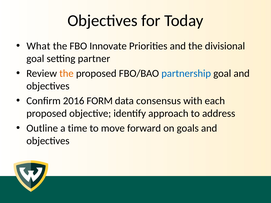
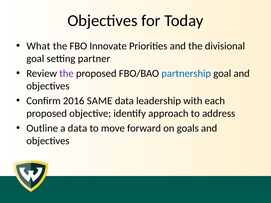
the at (66, 73) colour: orange -> purple
FORM: FORM -> SAME
consensus: consensus -> leadership
a time: time -> data
